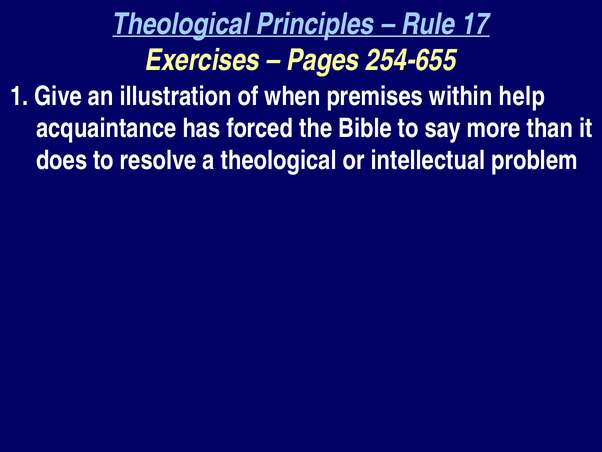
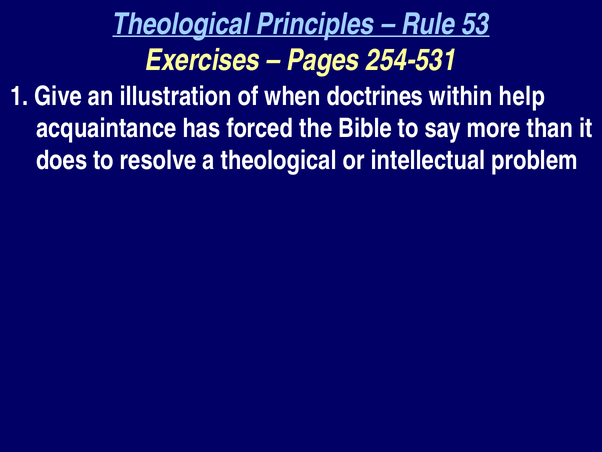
17: 17 -> 53
254-655: 254-655 -> 254-531
premises: premises -> doctrines
